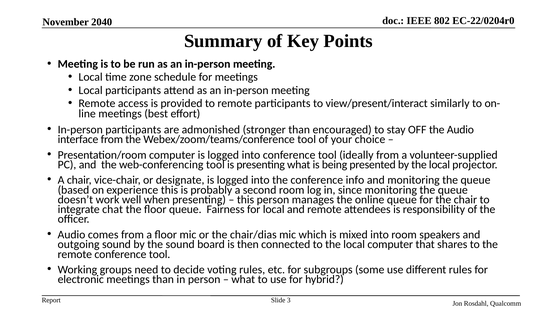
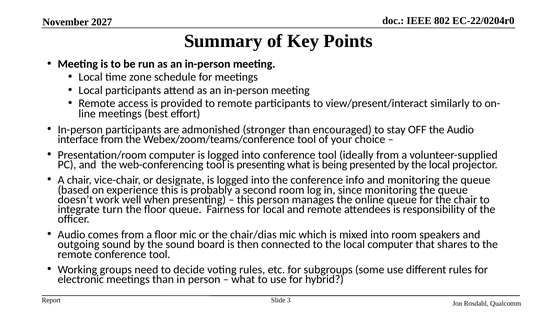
2040: 2040 -> 2027
chat: chat -> turn
